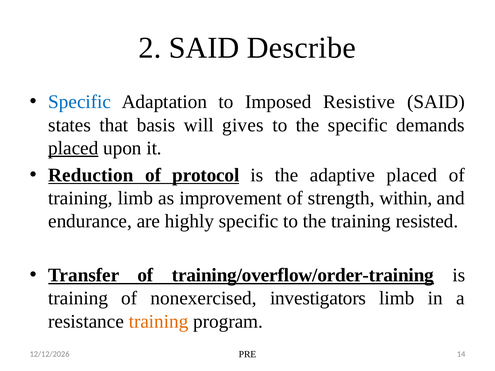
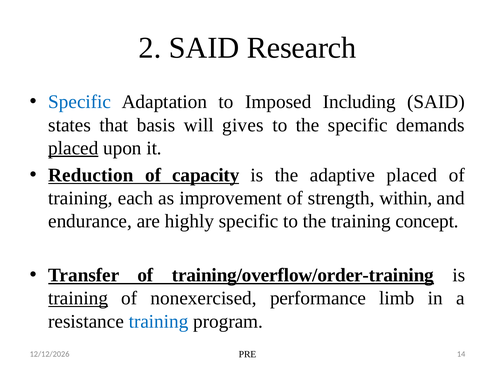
Describe: Describe -> Research
Resistive: Resistive -> Including
protocol: protocol -> capacity
training limb: limb -> each
resisted: resisted -> concept
training at (78, 298) underline: none -> present
investigators: investigators -> performance
training at (159, 322) colour: orange -> blue
